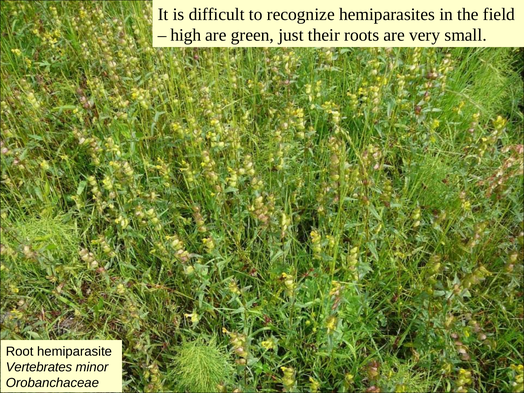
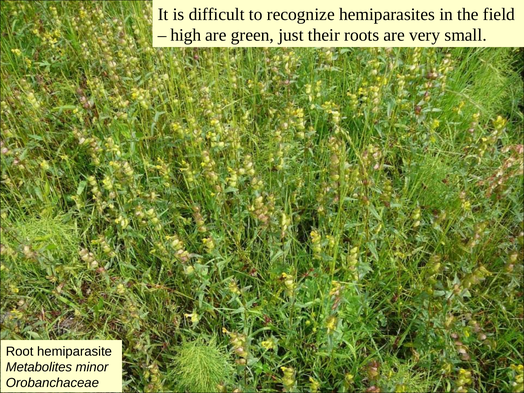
Vertebrates: Vertebrates -> Metabolites
